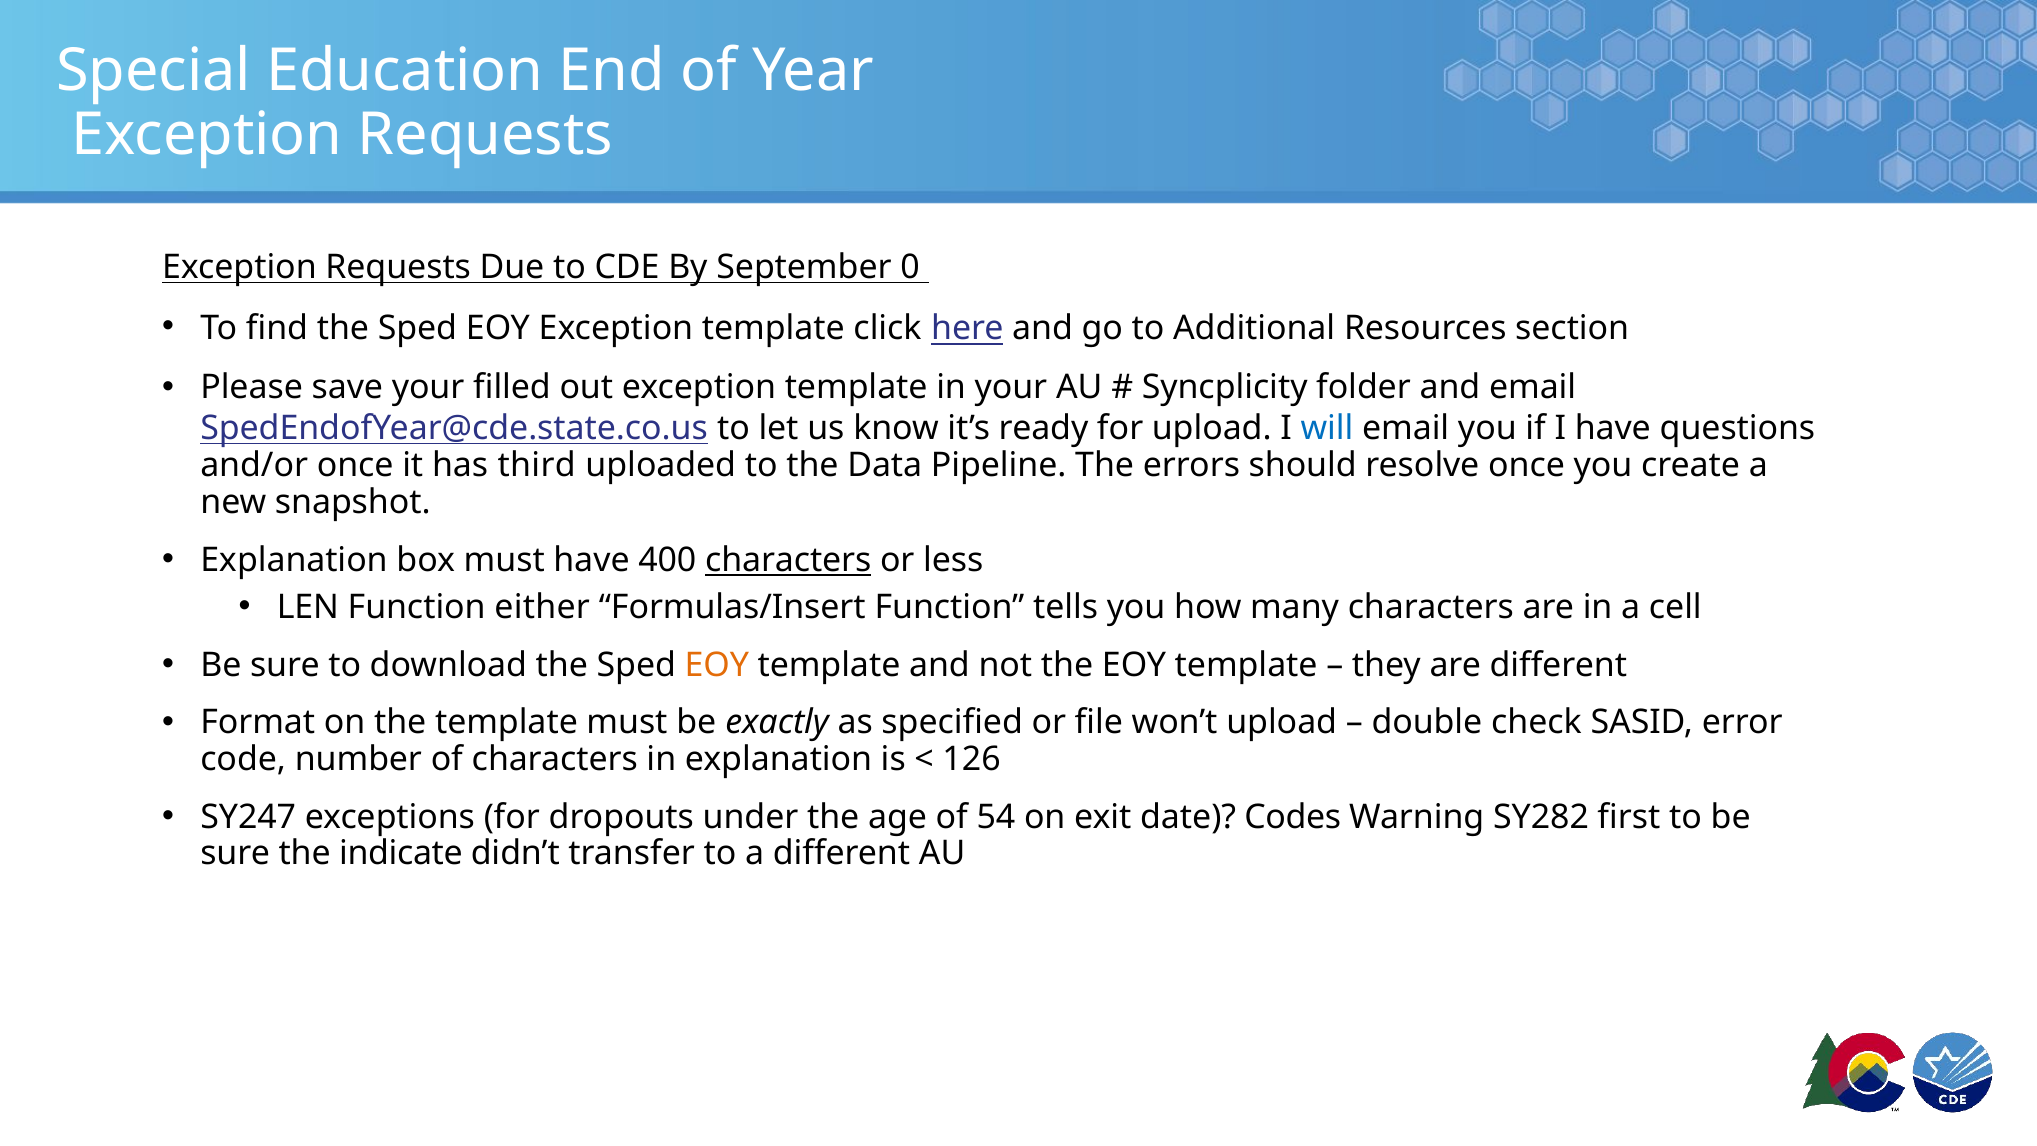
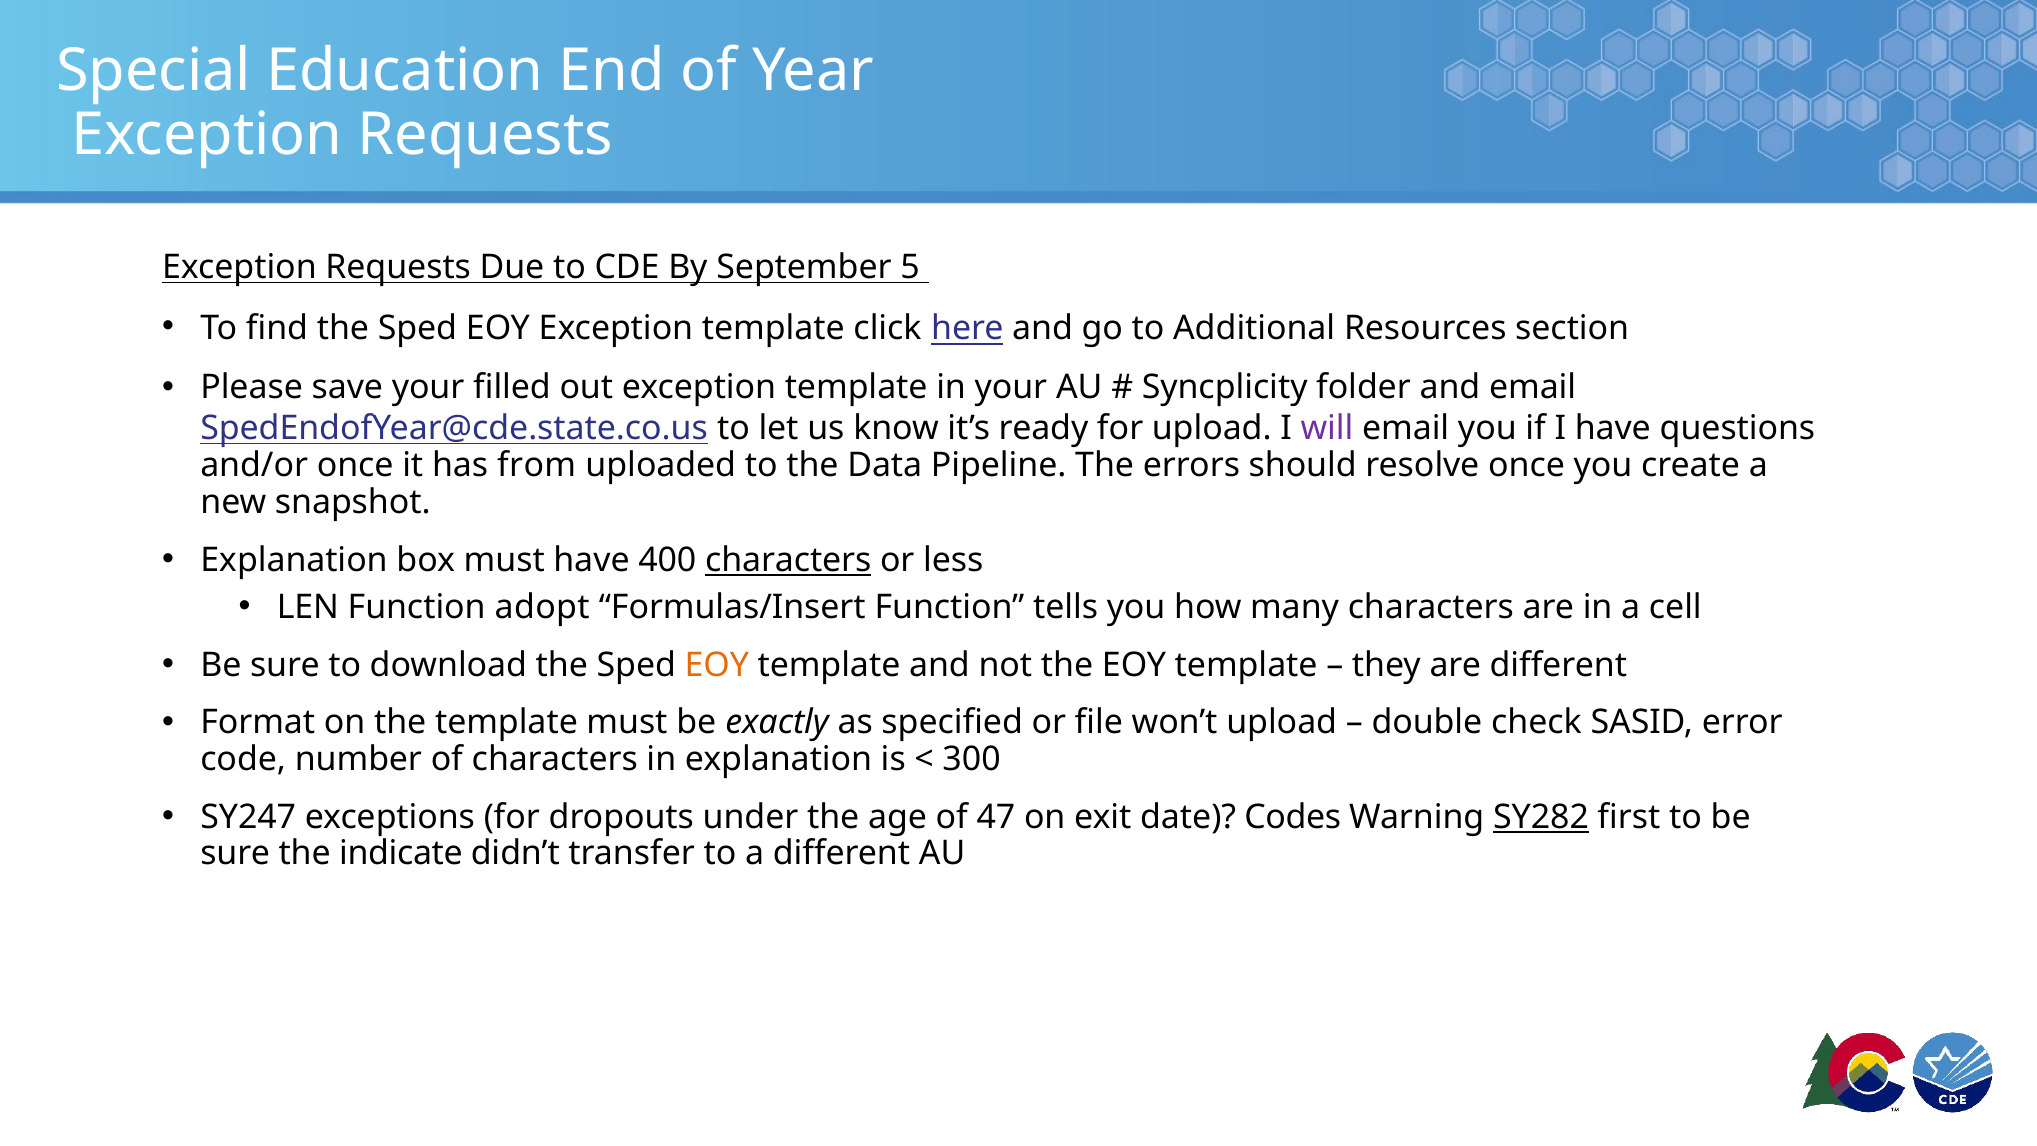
0: 0 -> 5
will colour: blue -> purple
third: third -> from
either: either -> adopt
126: 126 -> 300
54: 54 -> 47
SY282 underline: none -> present
